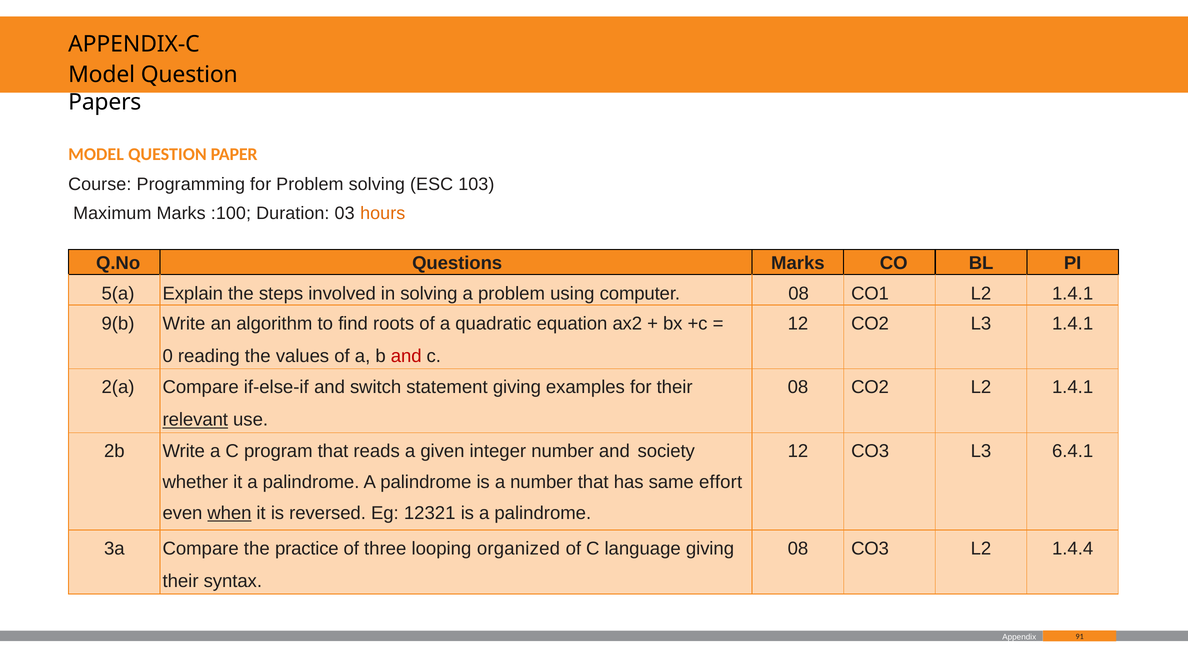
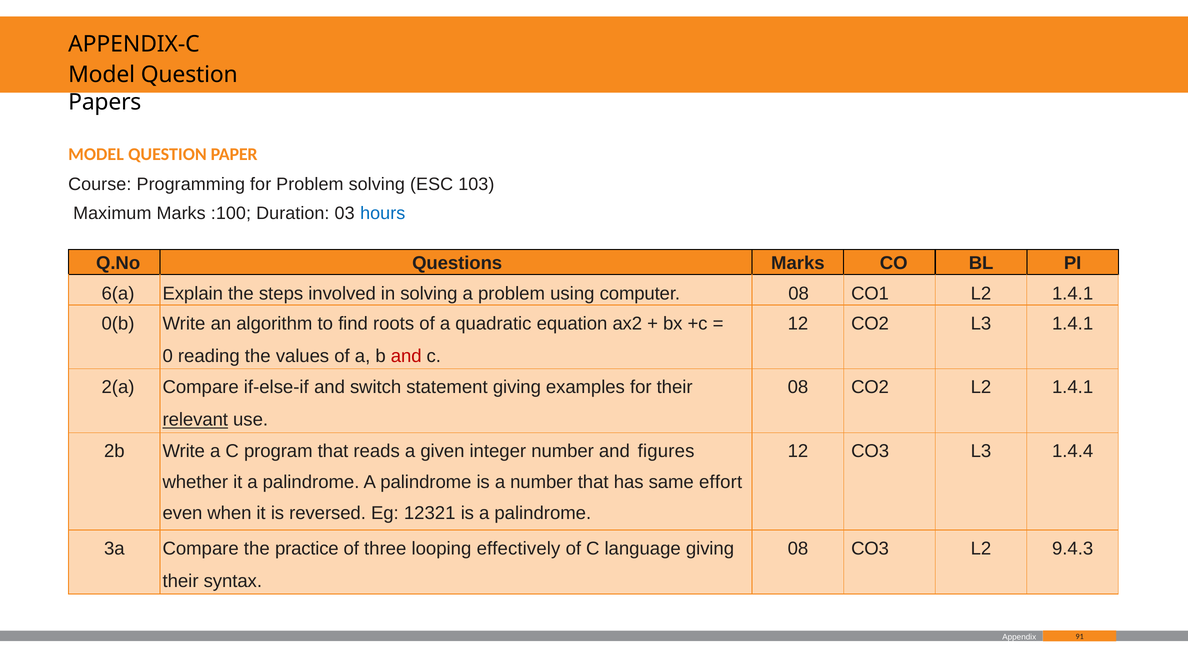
hours colour: orange -> blue
5(a: 5(a -> 6(a
9(b: 9(b -> 0(b
society: society -> figures
6.4.1: 6.4.1 -> 1.4.4
when underline: present -> none
organized: organized -> effectively
1.4.4: 1.4.4 -> 9.4.3
